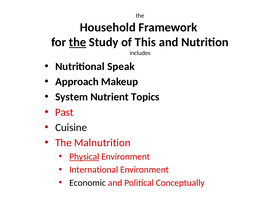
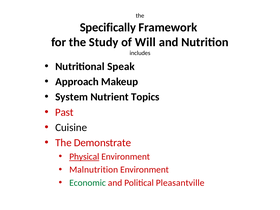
Household: Household -> Specifically
the at (78, 42) underline: present -> none
This: This -> Will
Malnutrition: Malnutrition -> Demonstrate
International: International -> Malnutrition
Economic colour: black -> green
Conceptually: Conceptually -> Pleasantville
